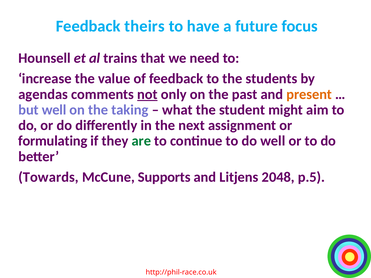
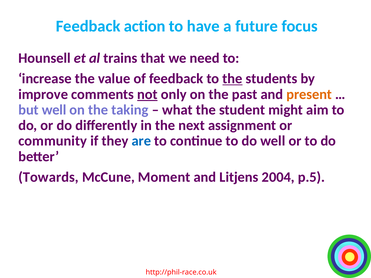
theirs: theirs -> action
the at (232, 79) underline: none -> present
agendas: agendas -> improve
formulating: formulating -> community
are colour: green -> blue
Supports: Supports -> Moment
2048: 2048 -> 2004
